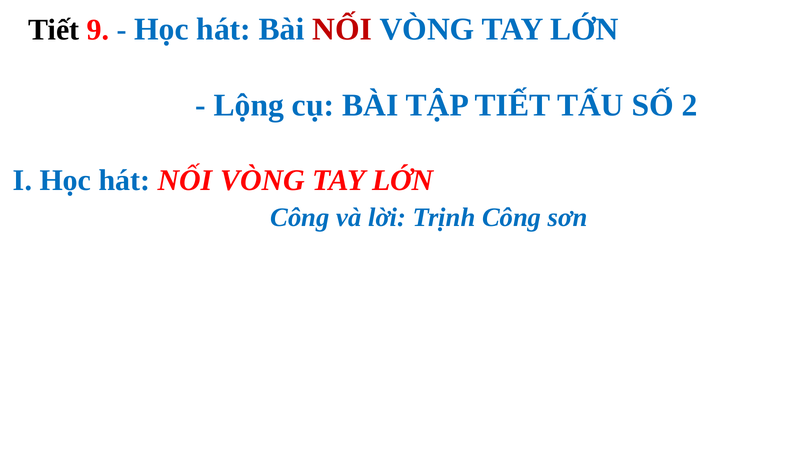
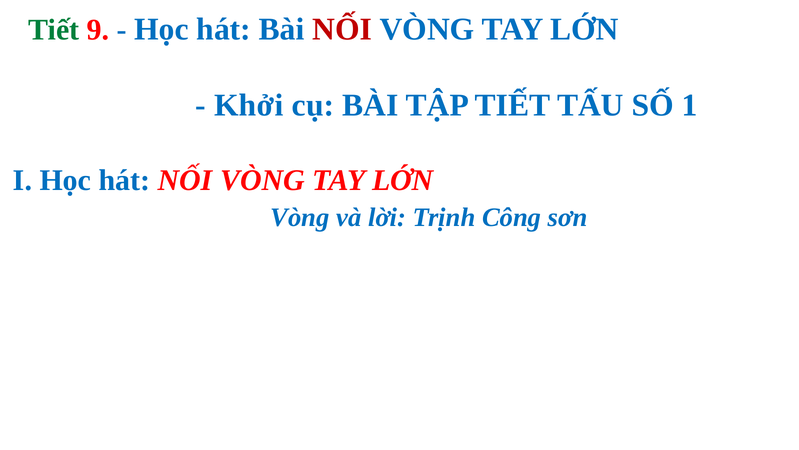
Tiết at (54, 30) colour: black -> green
Lộng: Lộng -> Khởi
2: 2 -> 1
Công at (300, 217): Công -> Vòng
